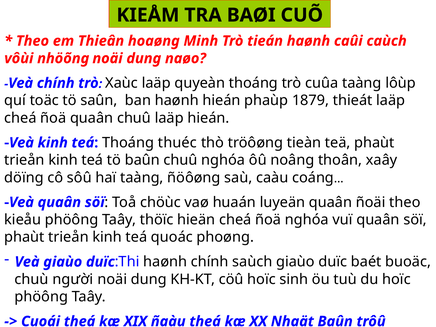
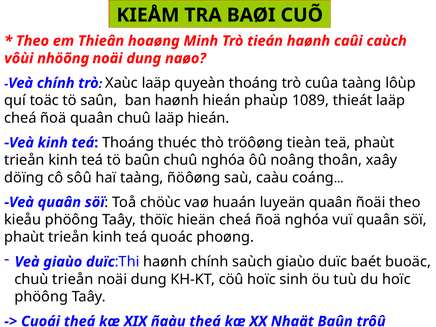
1879: 1879 -> 1089
chuù người: người -> trieån
